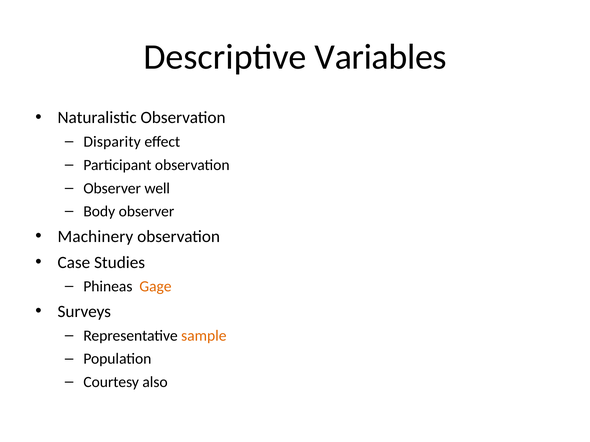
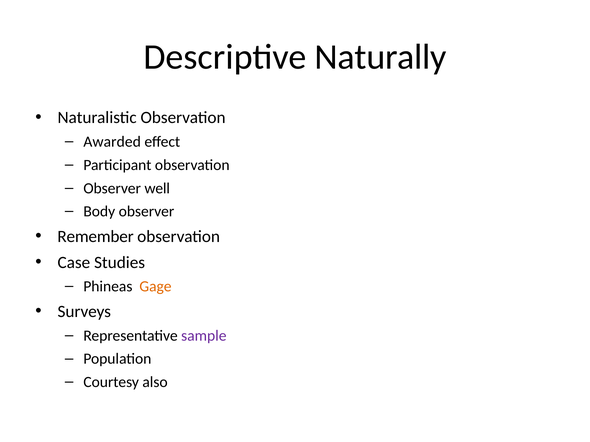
Variables: Variables -> Naturally
Disparity: Disparity -> Awarded
Machinery: Machinery -> Remember
sample colour: orange -> purple
